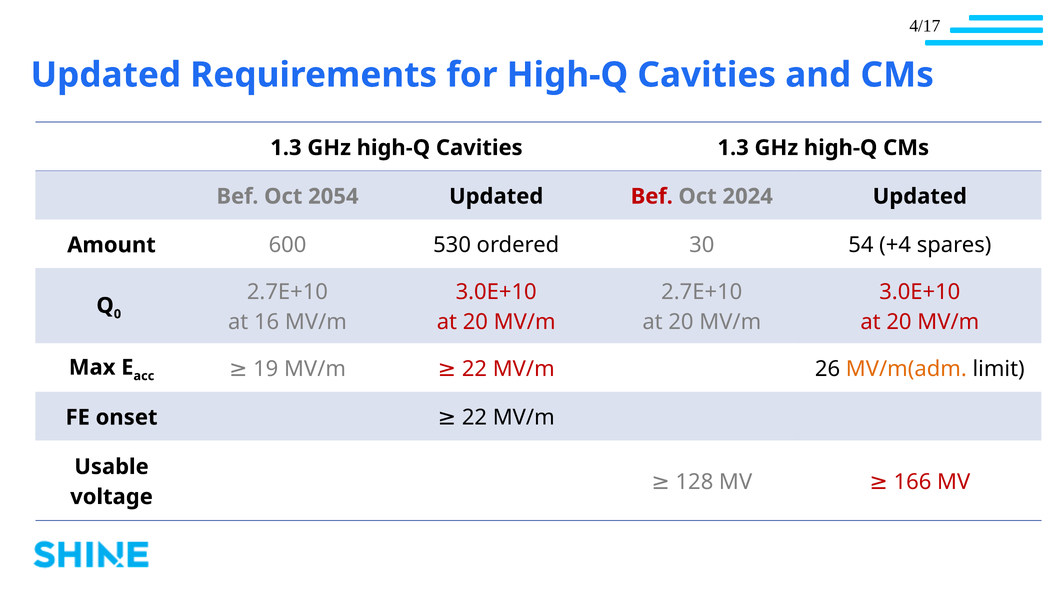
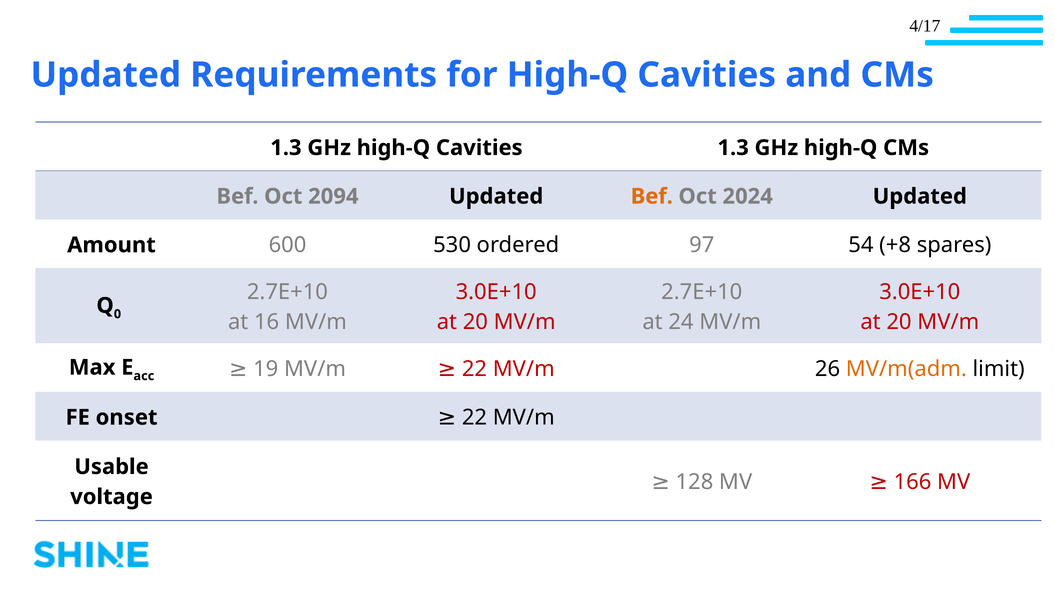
2054: 2054 -> 2094
Bef at (652, 197) colour: red -> orange
30: 30 -> 97
+4: +4 -> +8
20 at (681, 322): 20 -> 24
